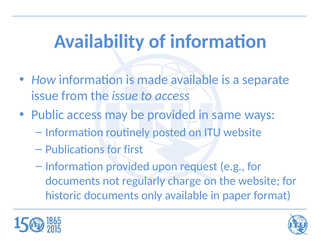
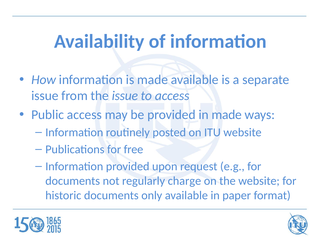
in same: same -> made
first: first -> free
